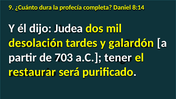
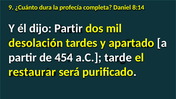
dijo Judea: Judea -> Partir
galardón: galardón -> apartado
703: 703 -> 454
tener: tener -> tarde
